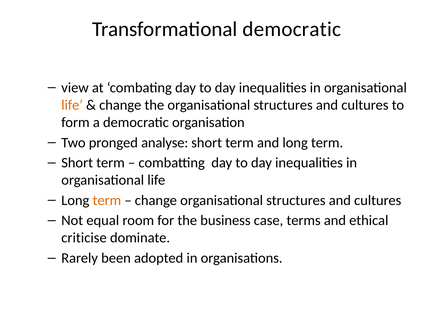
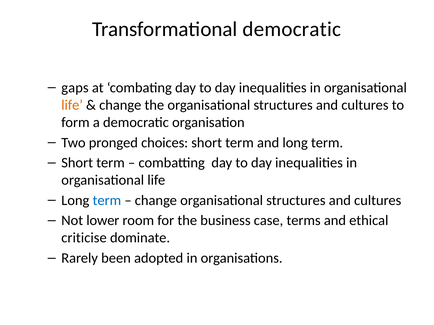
view: view -> gaps
analyse: analyse -> choices
term at (107, 201) colour: orange -> blue
equal: equal -> lower
